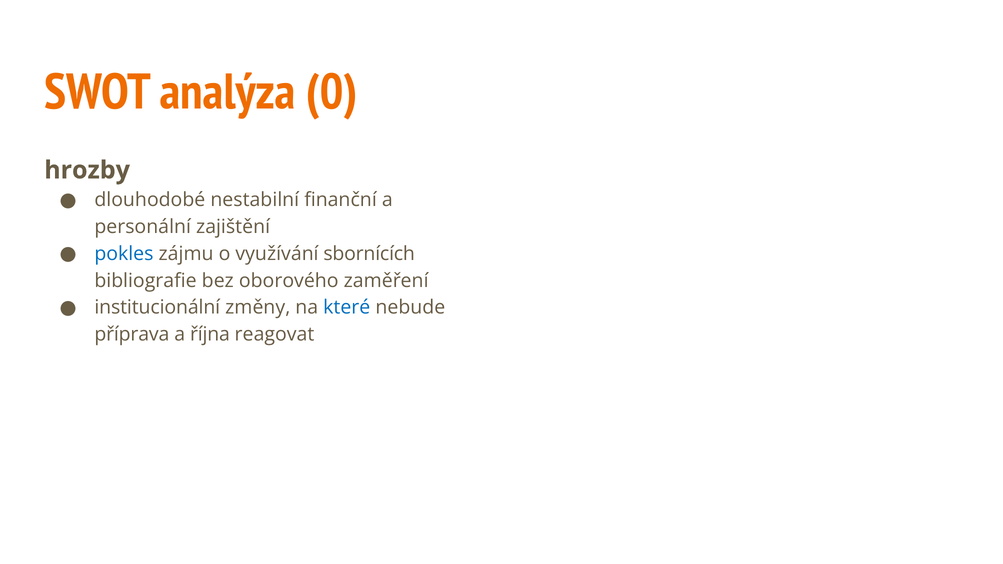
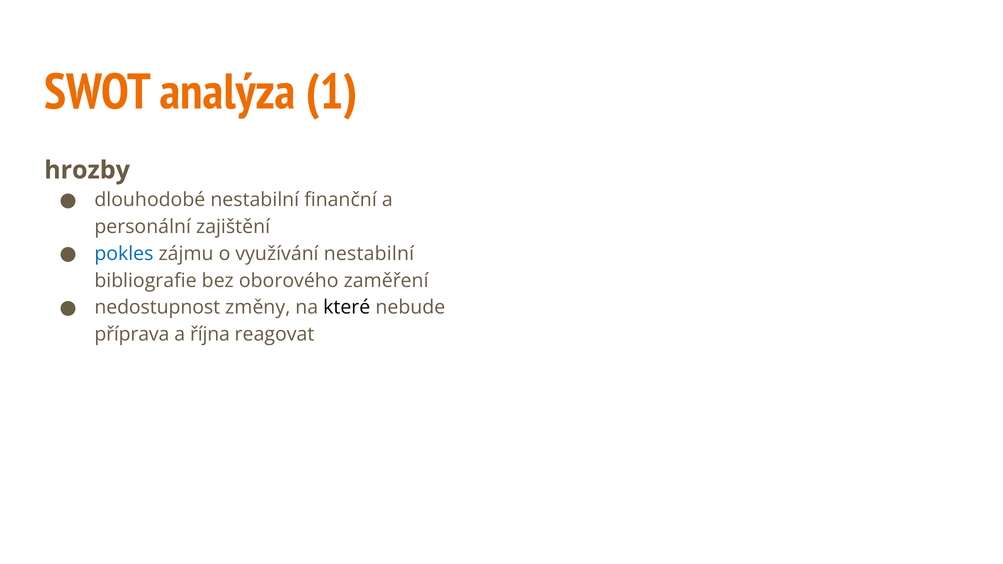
0: 0 -> 1
využívání sbornících: sbornících -> nestabilní
institucionální: institucionální -> nedostupnost
které colour: blue -> black
